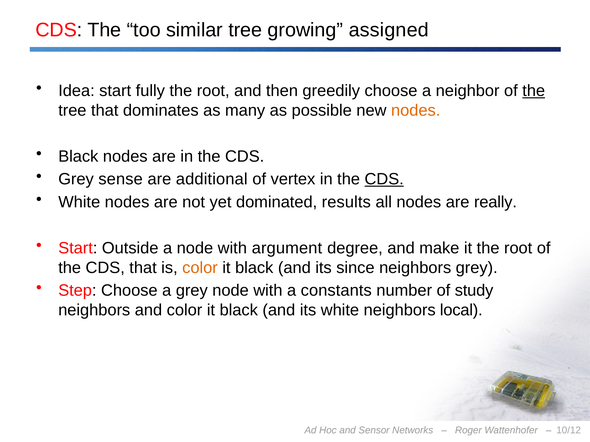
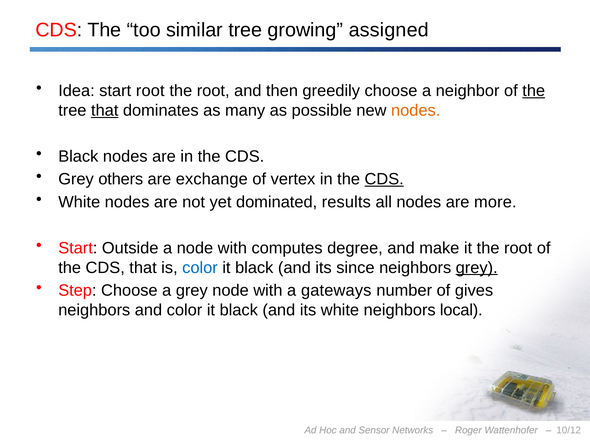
start fully: fully -> root
that at (105, 111) underline: none -> present
sense: sense -> others
additional: additional -> exchange
really: really -> more
argument: argument -> computes
color at (200, 268) colour: orange -> blue
grey at (477, 268) underline: none -> present
constants: constants -> gateways
study: study -> gives
